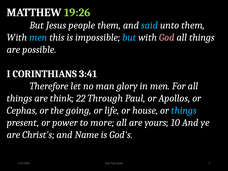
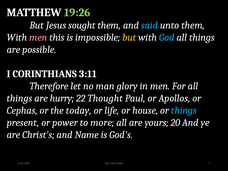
people: people -> sought
men at (38, 37) colour: light blue -> pink
but at (129, 37) colour: light blue -> yellow
God colour: pink -> light blue
3:41: 3:41 -> 3:11
think: think -> hurry
Through: Through -> Thought
going: going -> today
10: 10 -> 20
